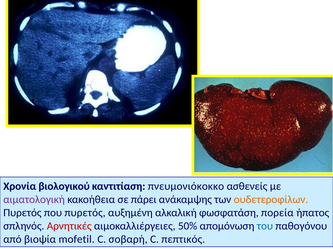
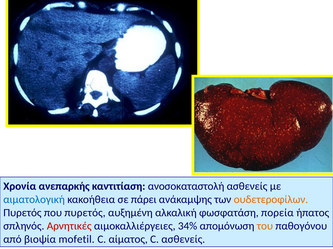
βιολογικού: βιολογικού -> ανεπαρκής
πνευμονιόκοκκο: πνευμονιόκοκκο -> ανοσοκαταστολή
αιματολογική colour: purple -> blue
50%: 50% -> 34%
του colour: blue -> orange
σοβαρή: σοβαρή -> αίματος
C πεπτικός: πεπτικός -> ασθενείς
